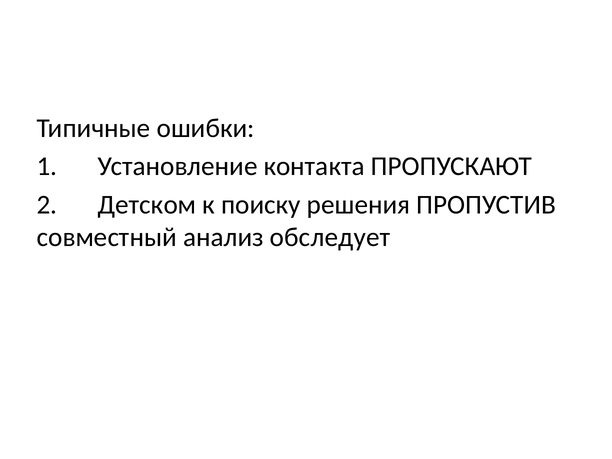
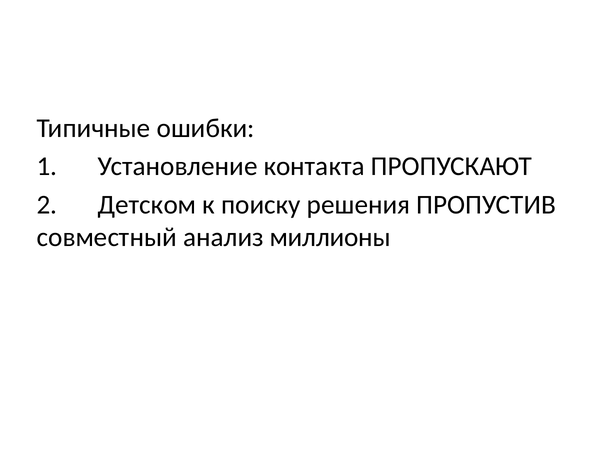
обследует: обследует -> миллионы
